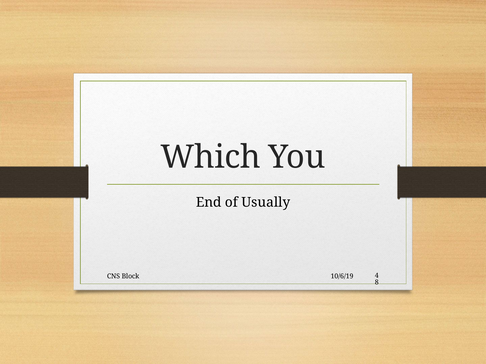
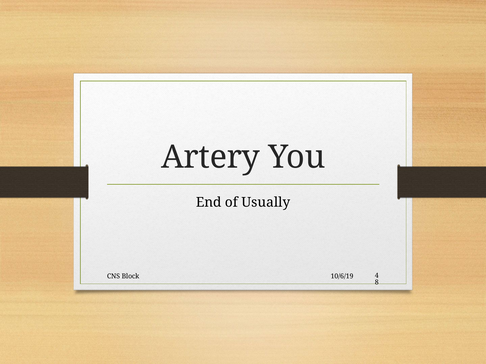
Which: Which -> Artery
